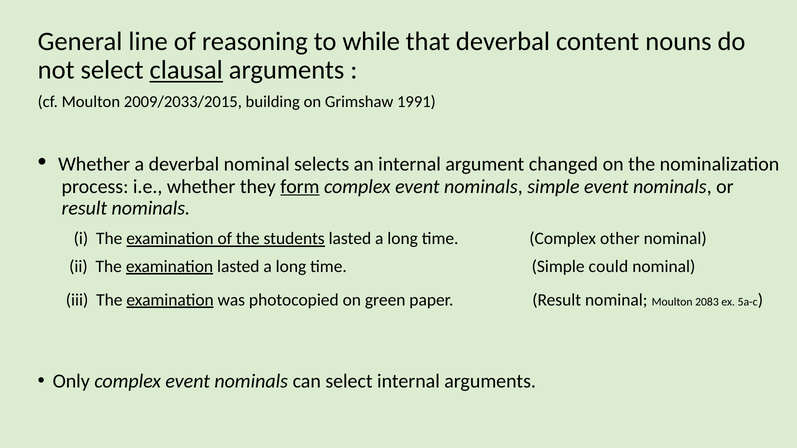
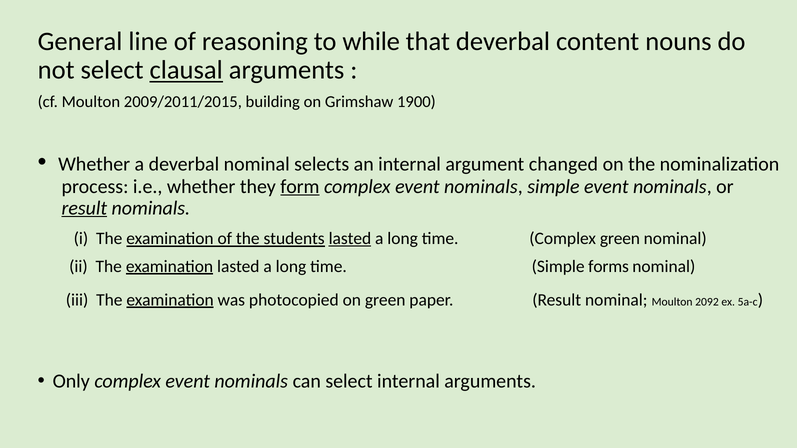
2009/2033/2015: 2009/2033/2015 -> 2009/2011/2015
1991: 1991 -> 1900
result at (84, 208) underline: none -> present
lasted at (350, 239) underline: none -> present
Complex other: other -> green
could: could -> forms
2083: 2083 -> 2092
